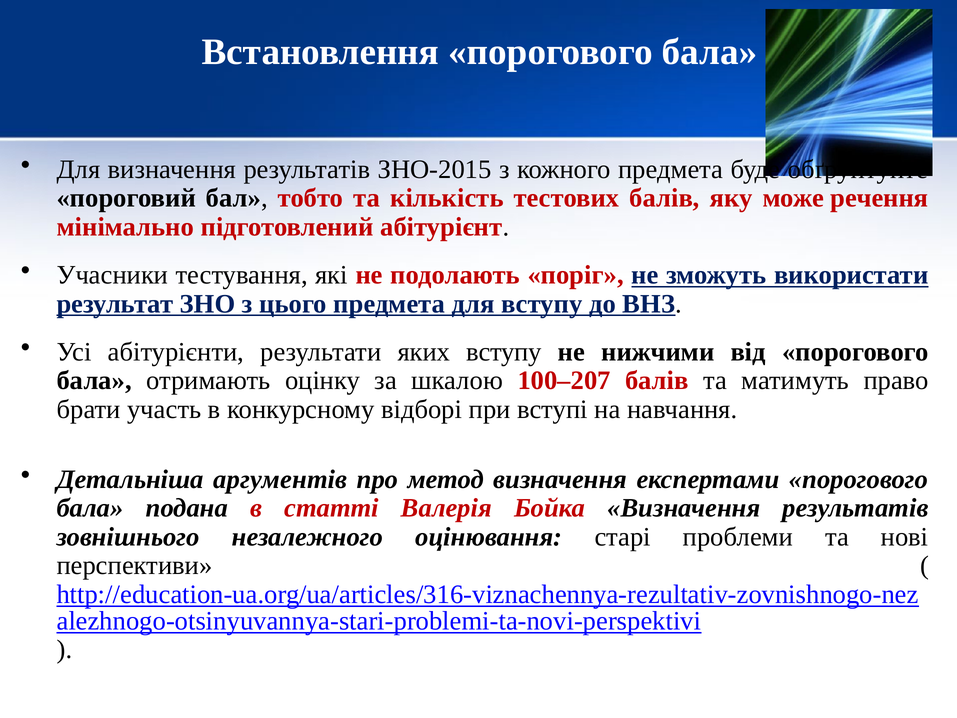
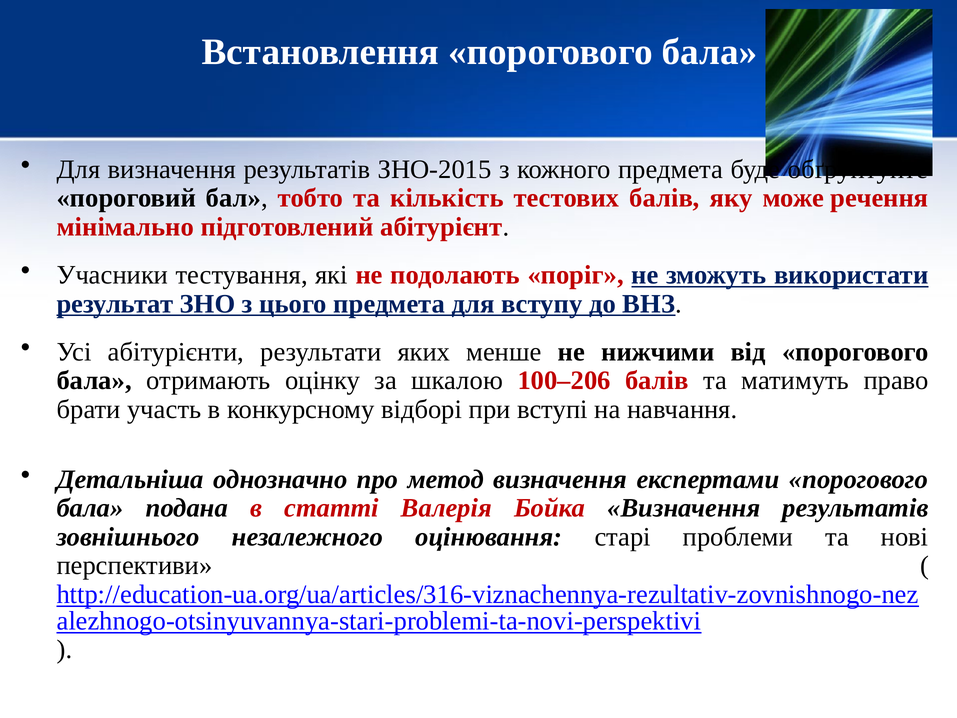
яких вступу: вступу -> менше
100–207: 100–207 -> 100–206
аргументів: аргументів -> однозначно
